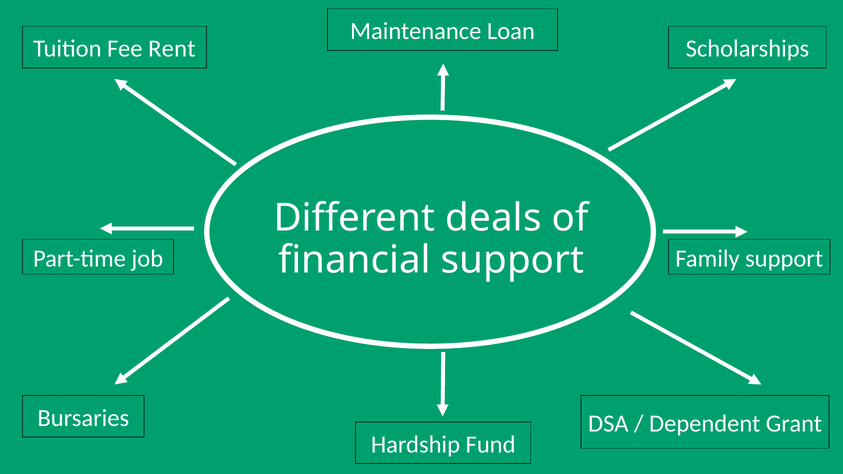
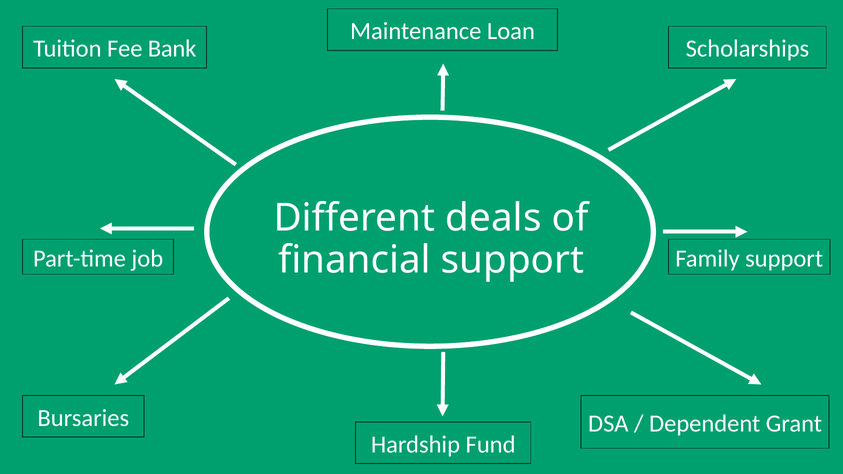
Rent: Rent -> Bank
